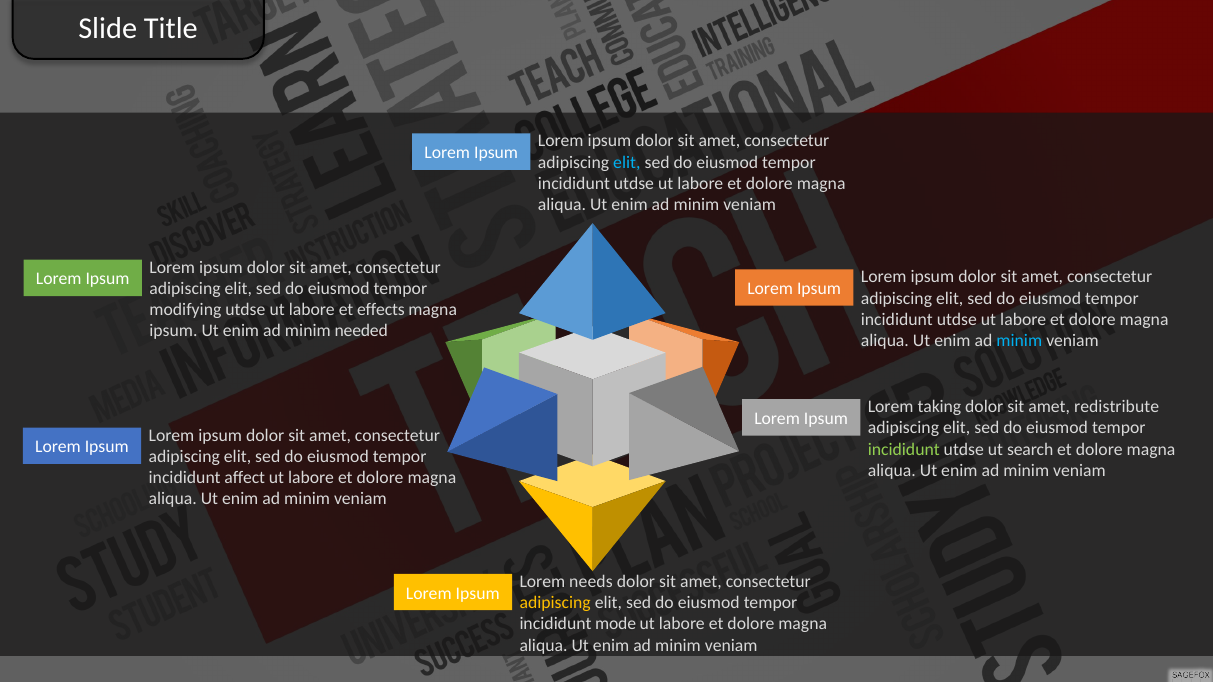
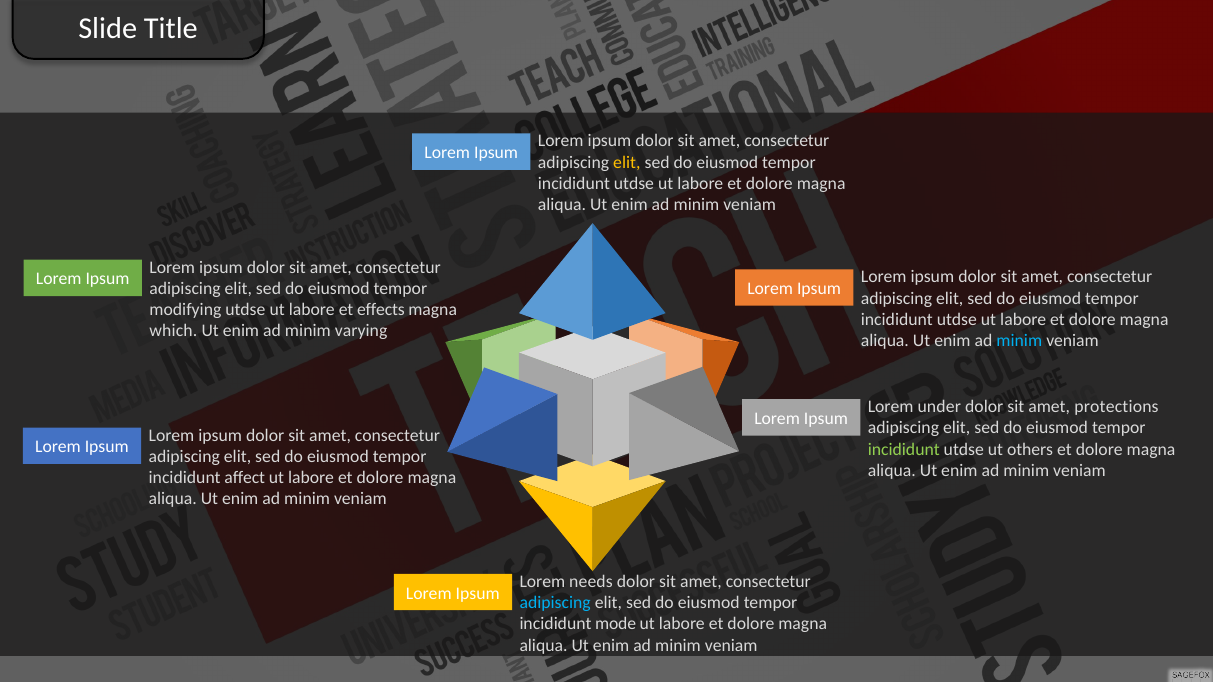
elit at (627, 162) colour: light blue -> yellow
ipsum at (173, 331): ipsum -> which
needed: needed -> varying
taking: taking -> under
redistribute: redistribute -> protections
search: search -> others
adipiscing at (555, 603) colour: yellow -> light blue
